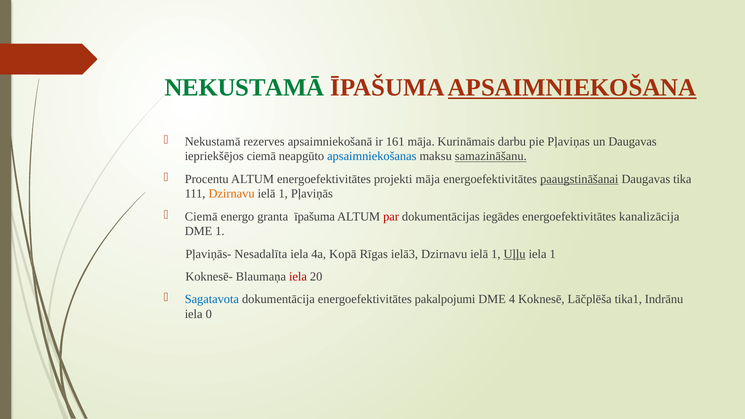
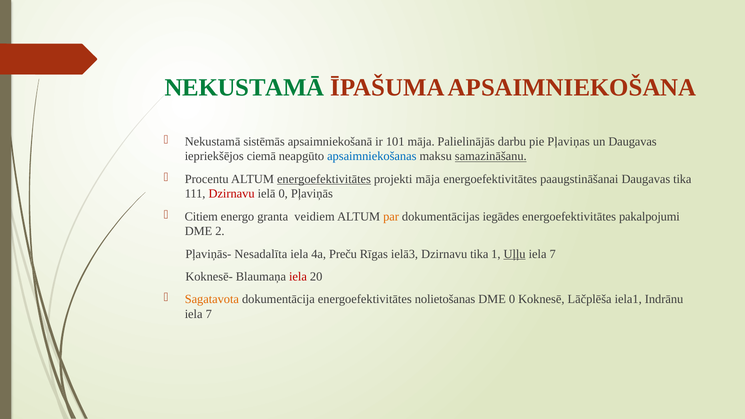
APSAIMNIEKOŠANA underline: present -> none
rezerves: rezerves -> sistēmās
161: 161 -> 101
Kurināmais: Kurināmais -> Palielinājās
energoefektivitātes at (324, 179) underline: none -> present
paaugstināšanai underline: present -> none
Dzirnavu at (232, 194) colour: orange -> red
1 at (283, 194): 1 -> 0
Ciemā at (201, 216): Ciemā -> Citiem
granta īpašuma: īpašuma -> veidiem
par colour: red -> orange
kanalizācija: kanalizācija -> pakalpojumi
DME 1: 1 -> 2
Kopā: Kopā -> Preču
ielā at (479, 254): ielā -> tika
1 at (553, 254): 1 -> 7
Sagatavota colour: blue -> orange
pakalpojumi: pakalpojumi -> nolietošanas
DME 4: 4 -> 0
tika1: tika1 -> iela1
0 at (209, 314): 0 -> 7
